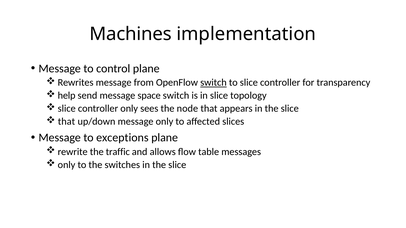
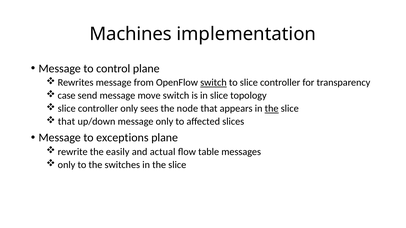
help: help -> case
space: space -> move
the at (272, 109) underline: none -> present
traffic: traffic -> easily
allows: allows -> actual
